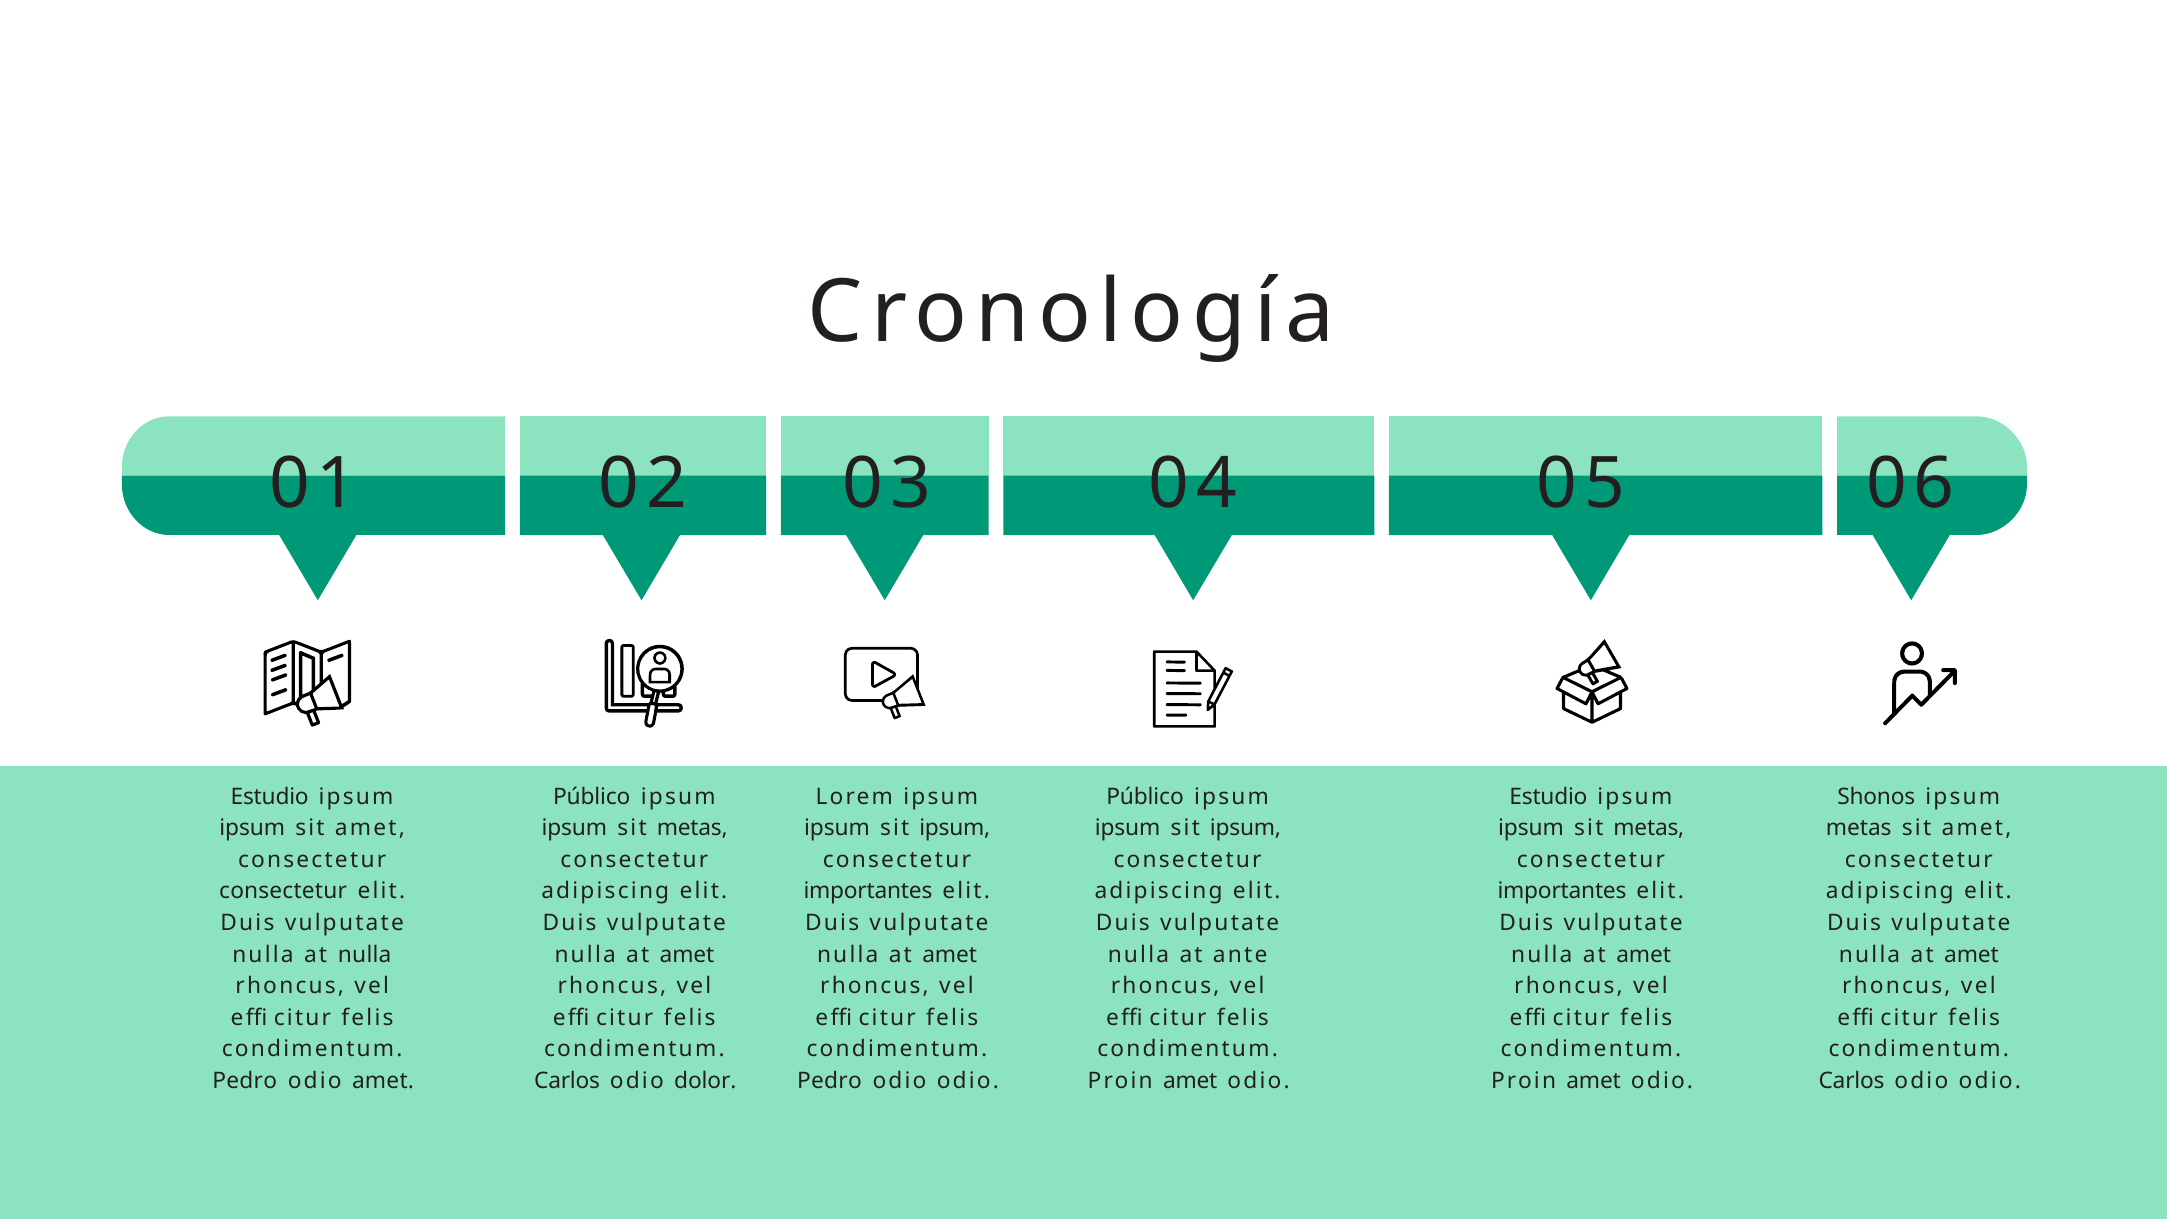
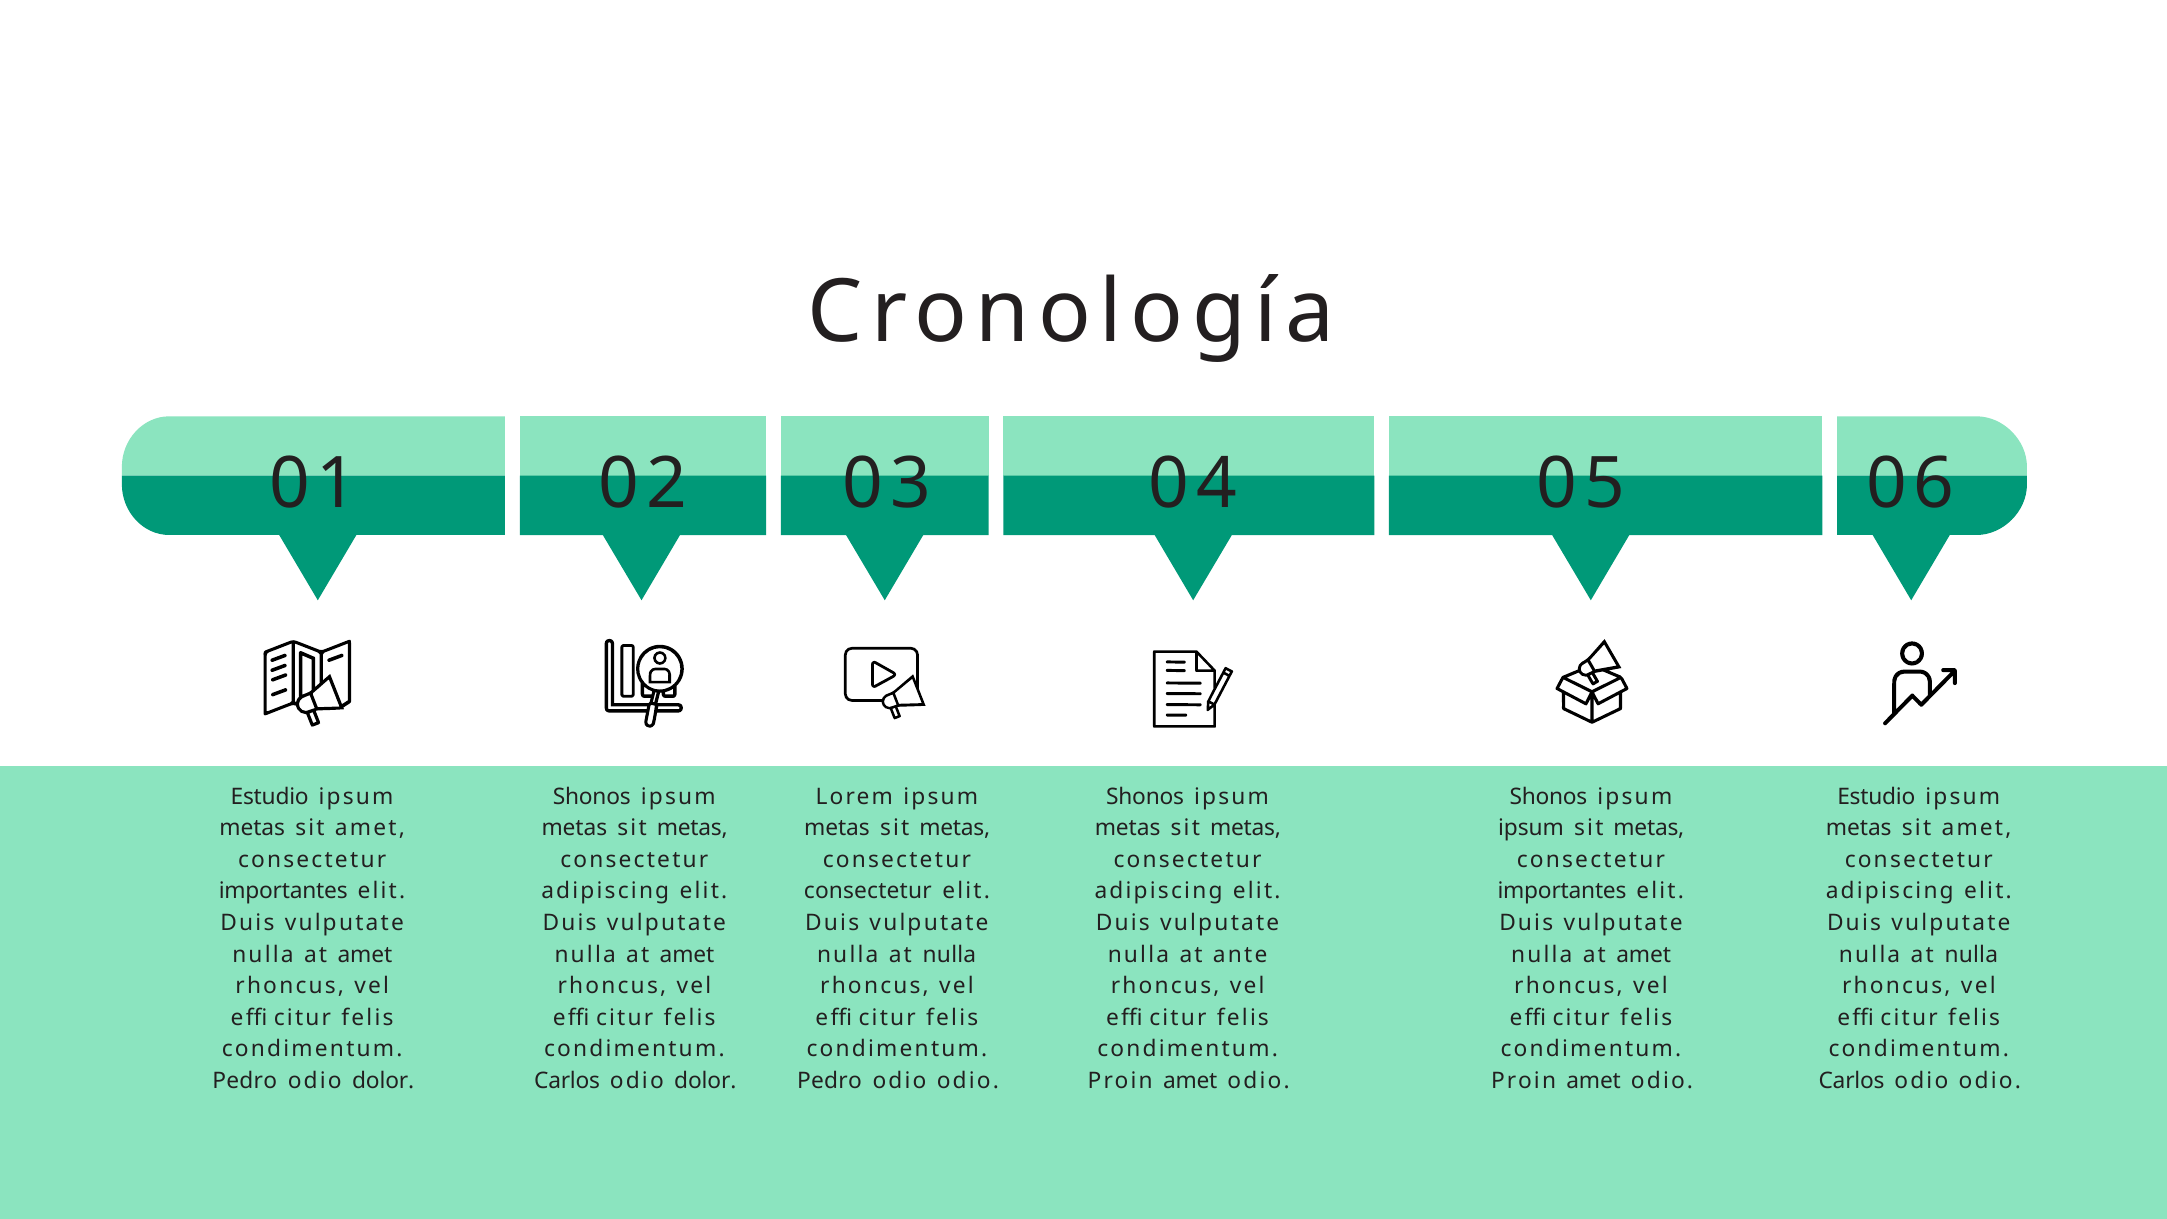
Público at (592, 797): Público -> Shonos
Público at (1145, 797): Público -> Shonos
Estudio at (1548, 797): Estudio -> Shonos
Shonos at (1876, 797): Shonos -> Estudio
ipsum at (252, 828): ipsum -> metas
ipsum at (574, 828): ipsum -> metas
ipsum at (837, 828): ipsum -> metas
ipsum at (955, 828): ipsum -> metas
ipsum at (1128, 828): ipsum -> metas
ipsum at (1245, 828): ipsum -> metas
consectetur at (283, 891): consectetur -> importantes
importantes at (868, 891): importantes -> consectetur
nulla at (365, 954): nulla -> amet
amet at (950, 954): amet -> nulla
amet at (1972, 954): amet -> nulla
amet at (383, 1081): amet -> dolor
